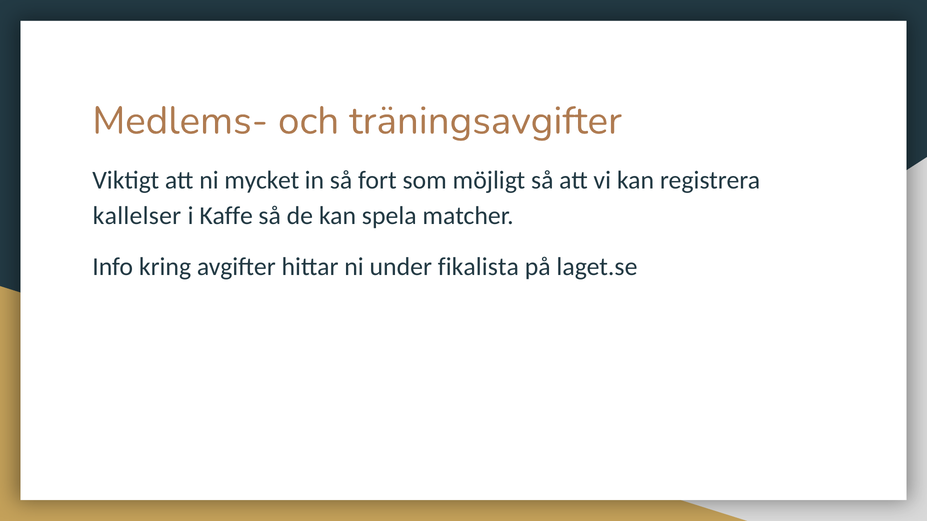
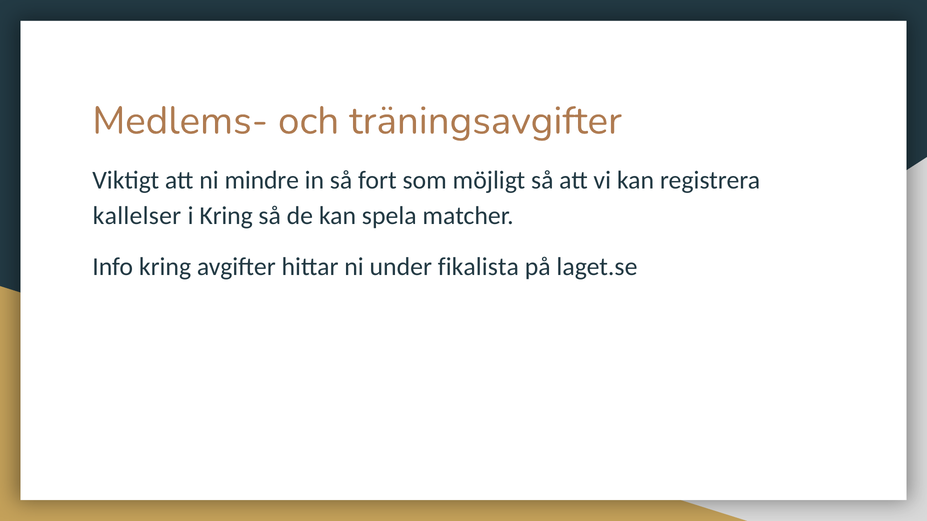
mycket: mycket -> mindre
i Kaffe: Kaffe -> Kring
